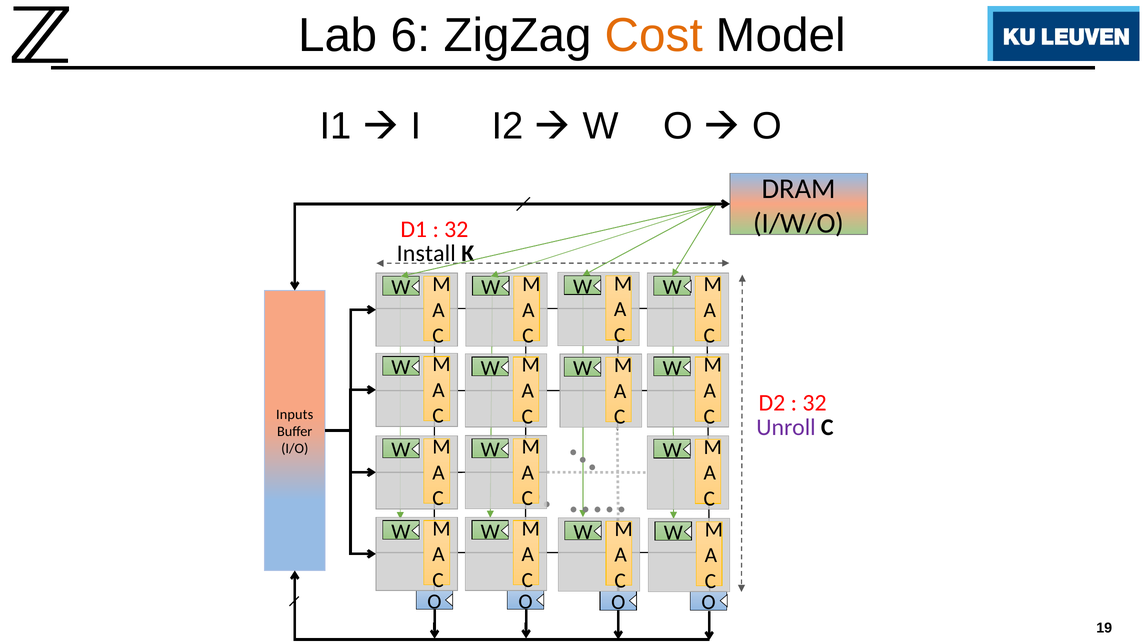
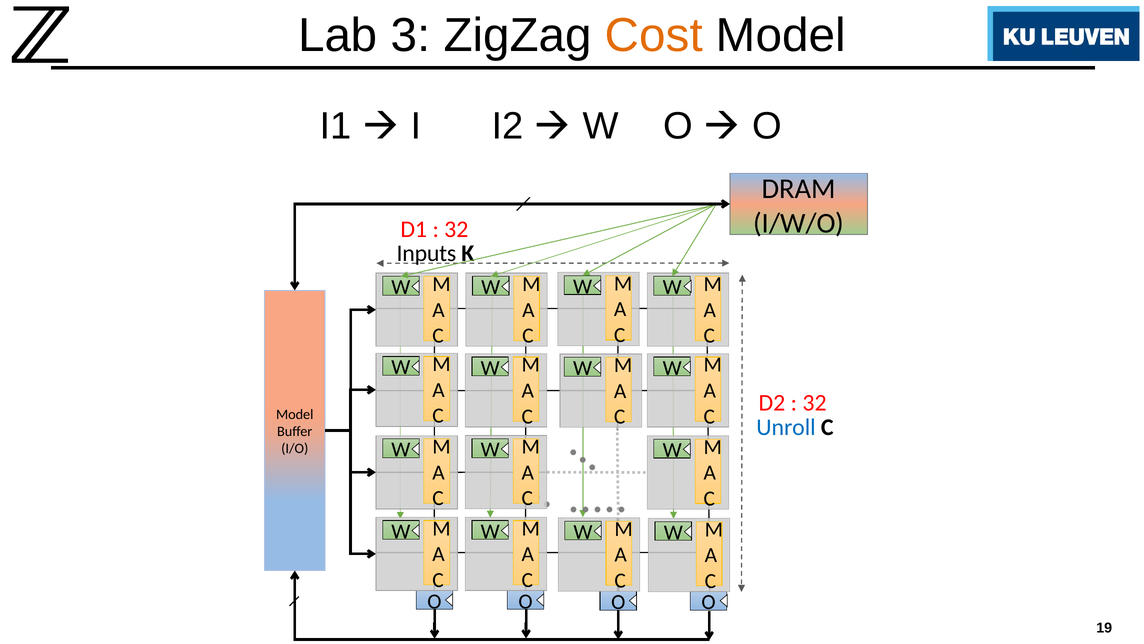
6: 6 -> 3
Install: Install -> Inputs
Inputs at (295, 414): Inputs -> Model
Unroll colour: purple -> blue
